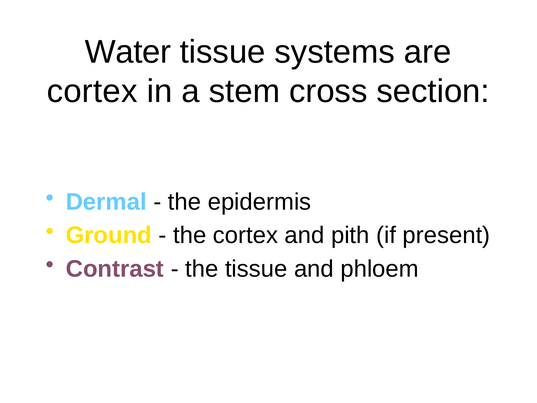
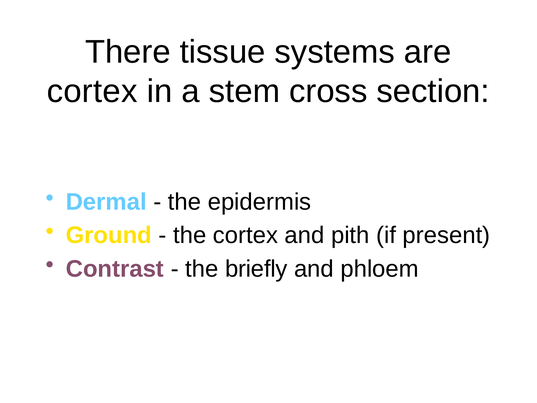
Water: Water -> There
the tissue: tissue -> briefly
